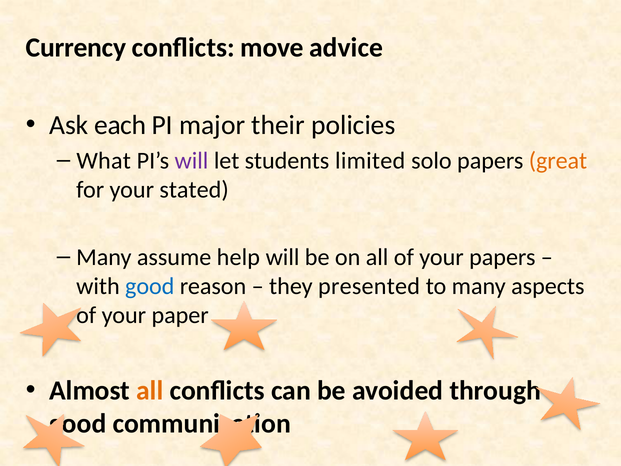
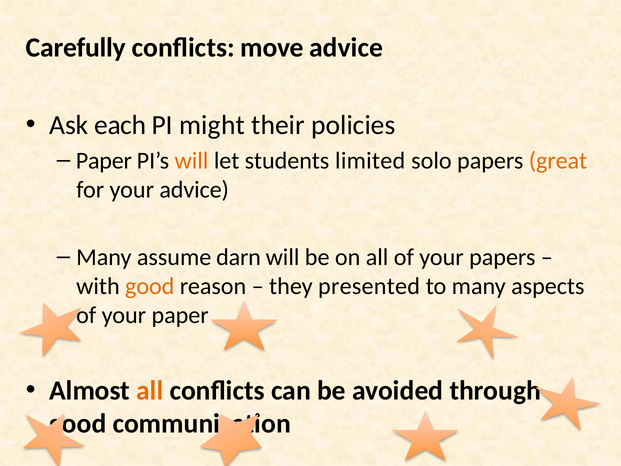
Currency: Currency -> Carefully
major: major -> might
What at (104, 161): What -> Paper
will at (191, 161) colour: purple -> orange
your stated: stated -> advice
help: help -> darn
good at (150, 286) colour: blue -> orange
